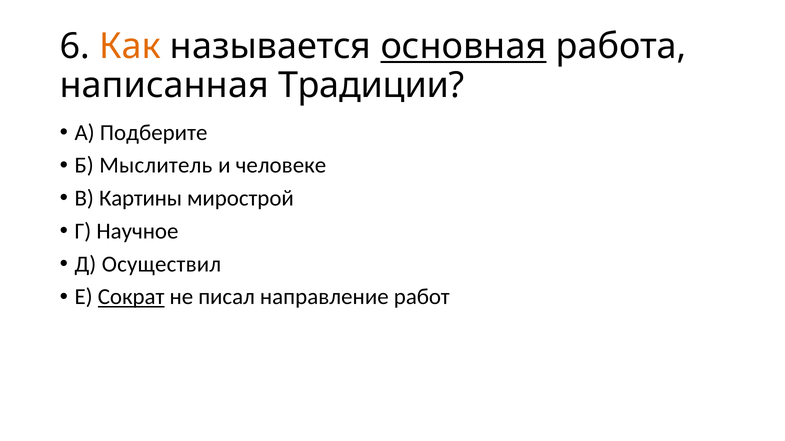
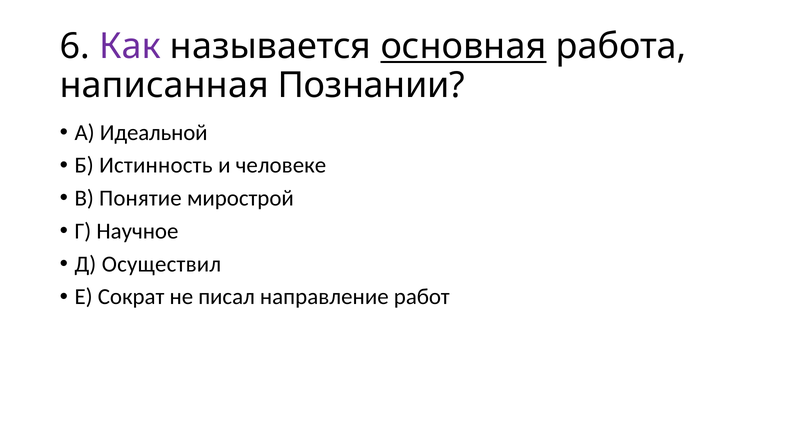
Как colour: orange -> purple
Традиции: Традиции -> Познании
Подберите: Подберите -> Идеальной
Мыслитель: Мыслитель -> Истинность
Картины: Картины -> Понятие
Сократ underline: present -> none
